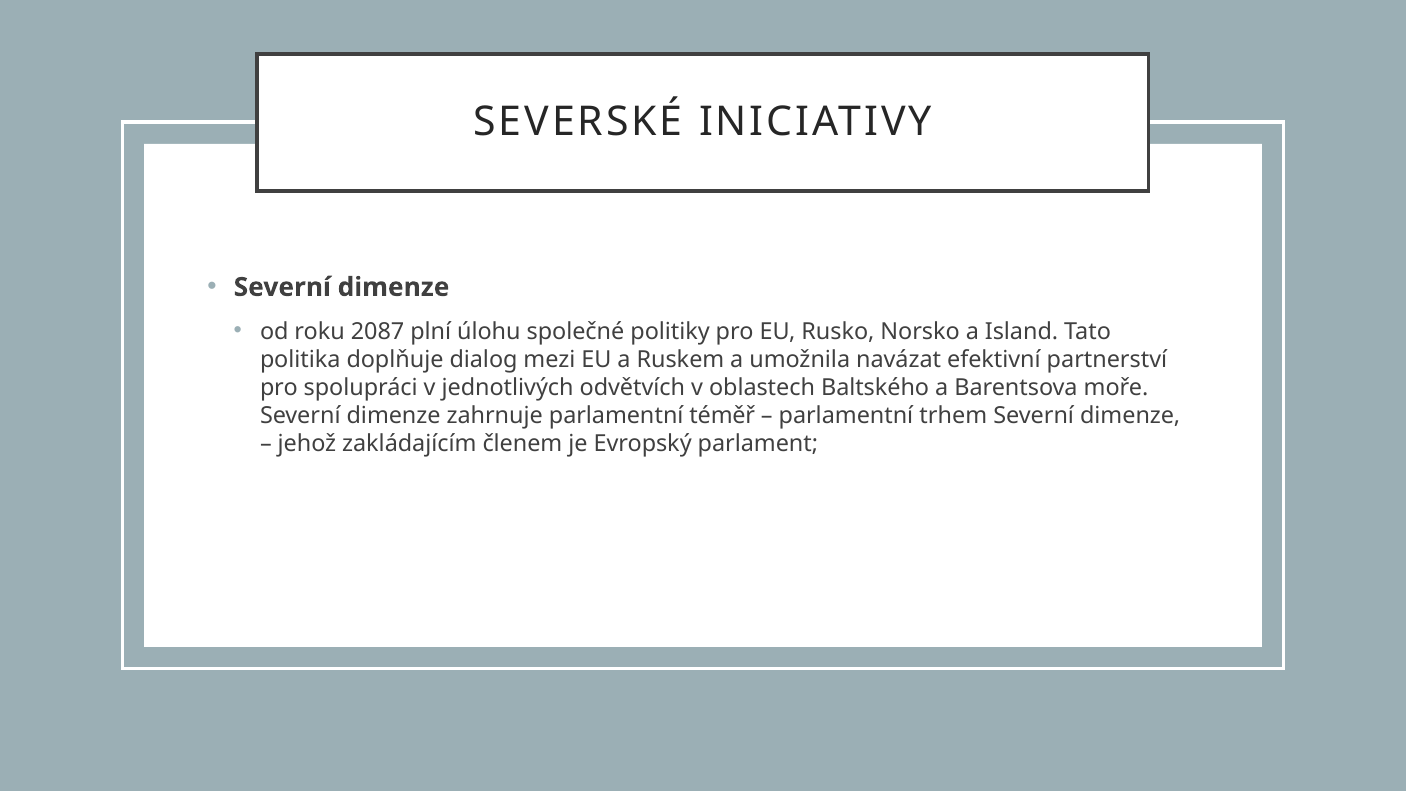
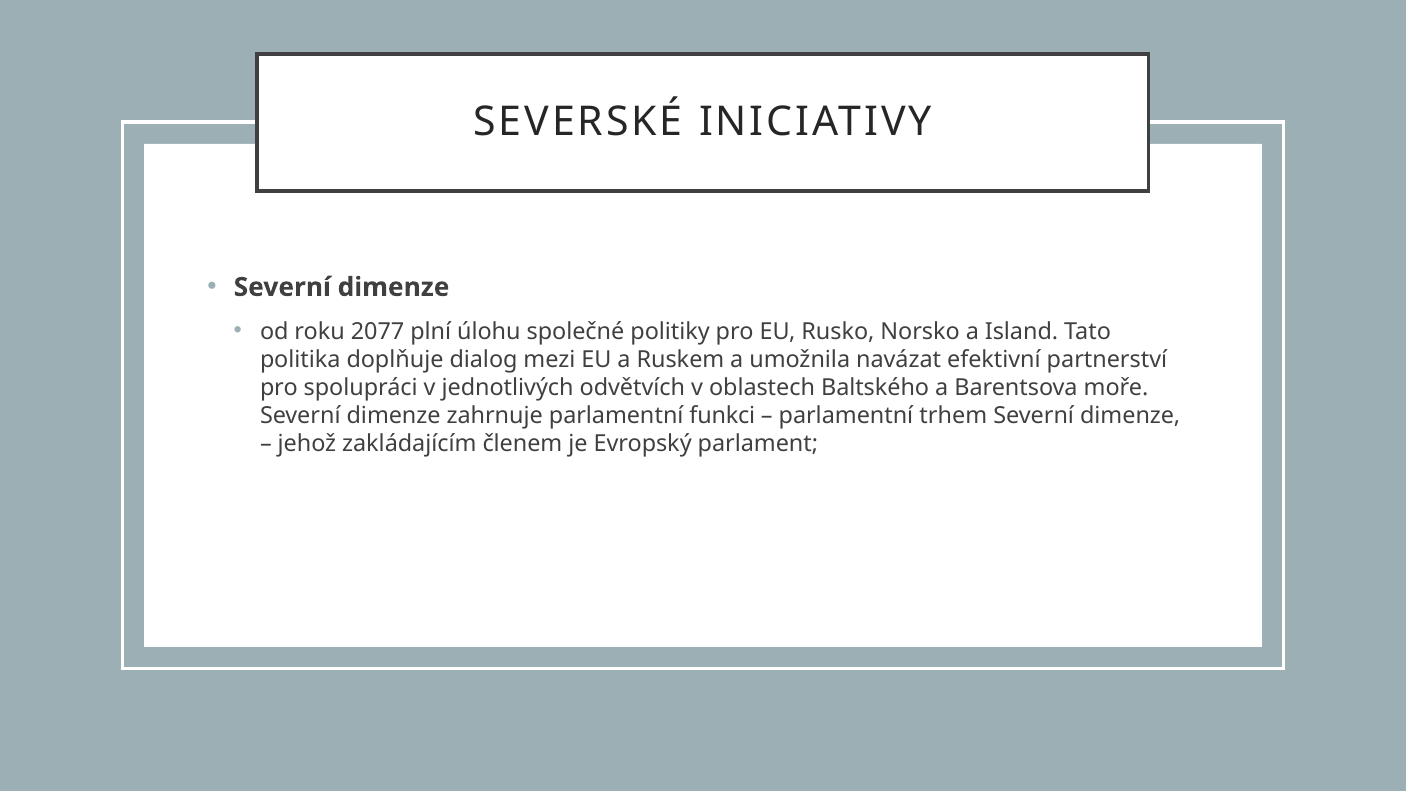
2087: 2087 -> 2077
téměř: téměř -> funkci
